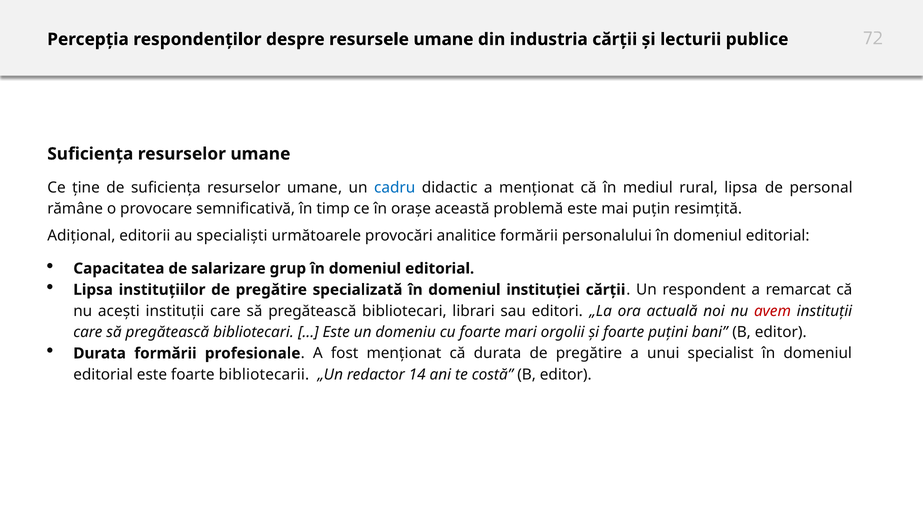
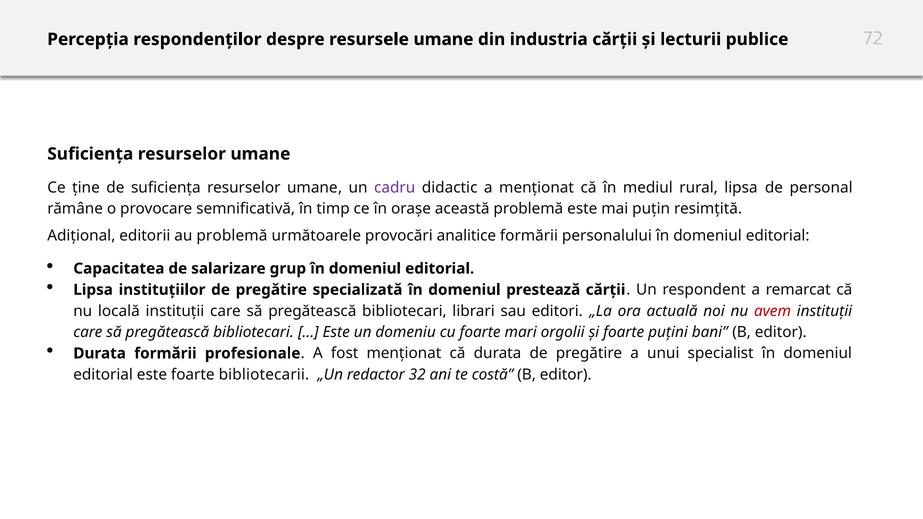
cadru colour: blue -> purple
au specialiști: specialiști -> problemă
instituției: instituției -> prestează
acești: acești -> locală
14: 14 -> 32
